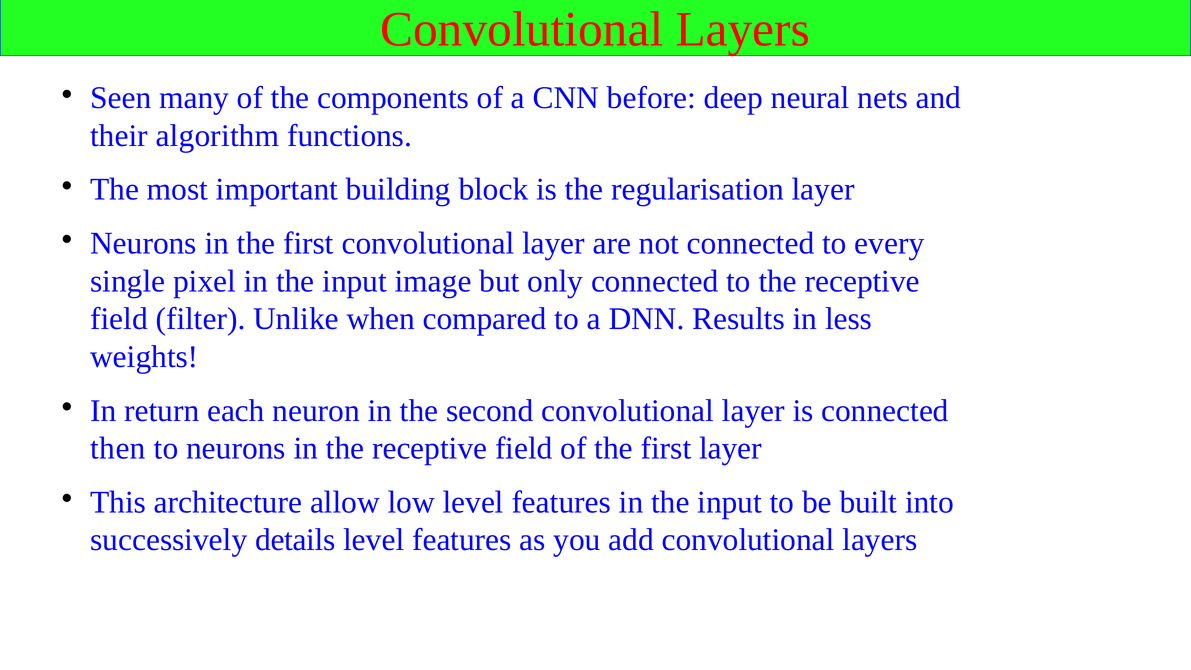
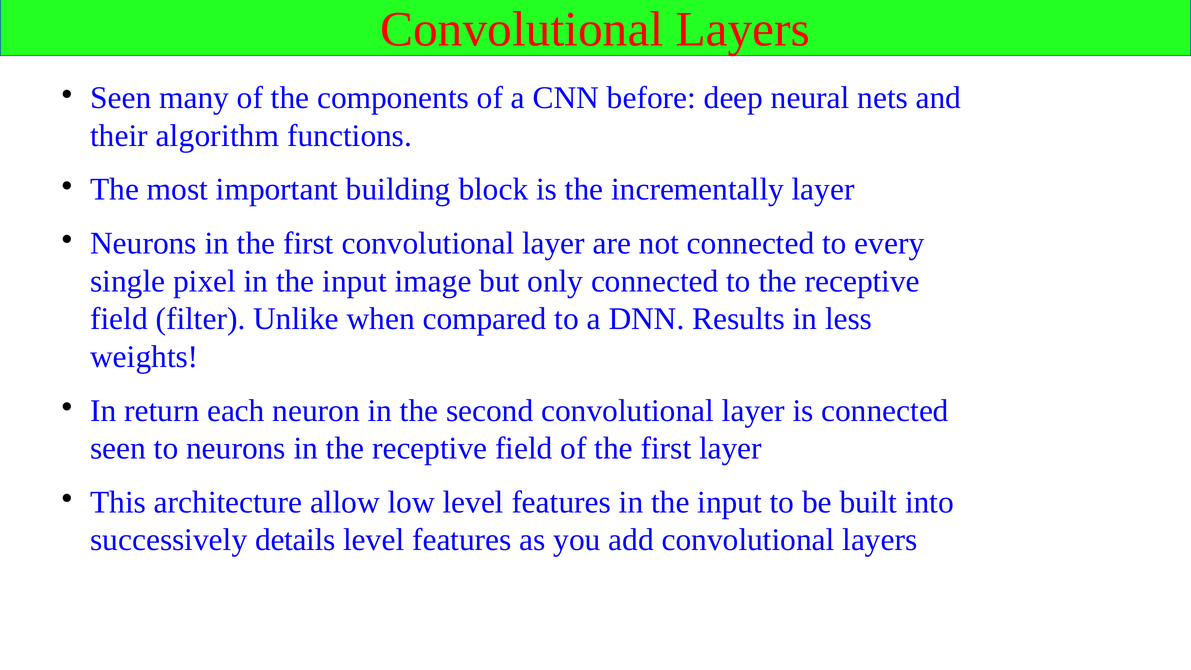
regularisation: regularisation -> incrementally
then at (118, 448): then -> seen
